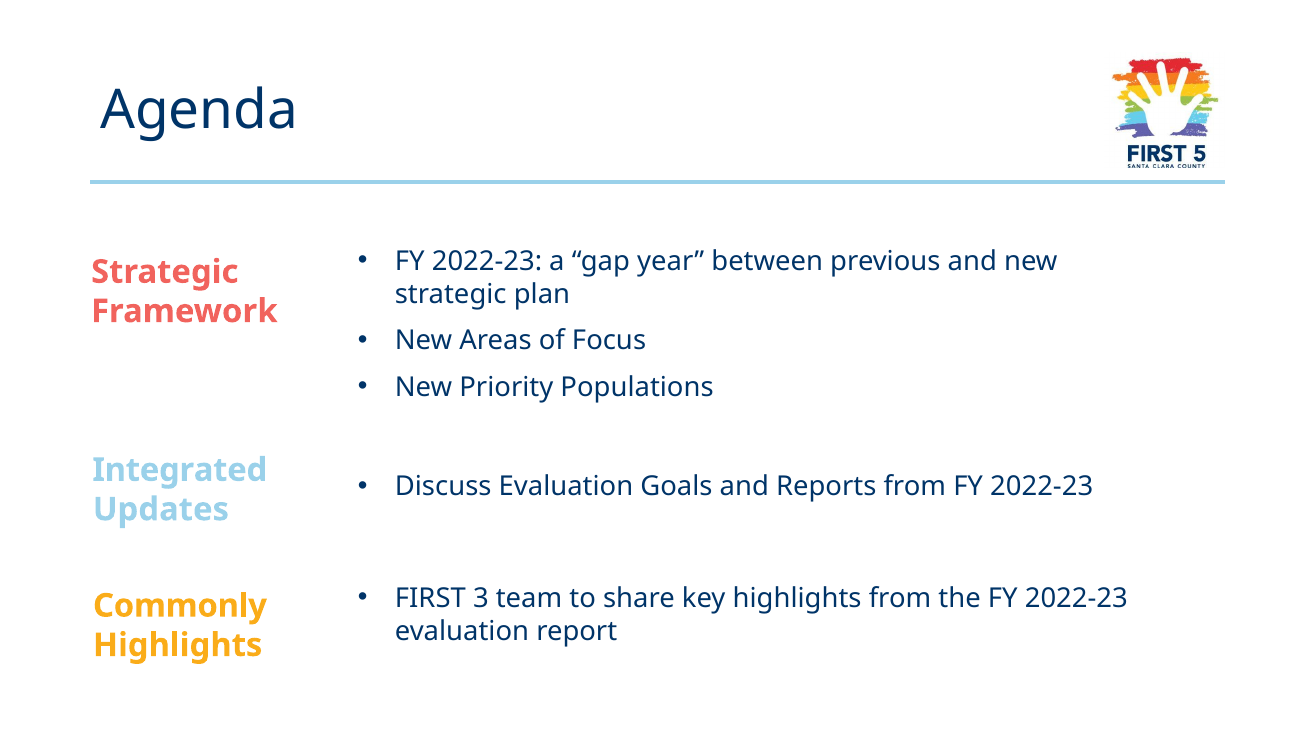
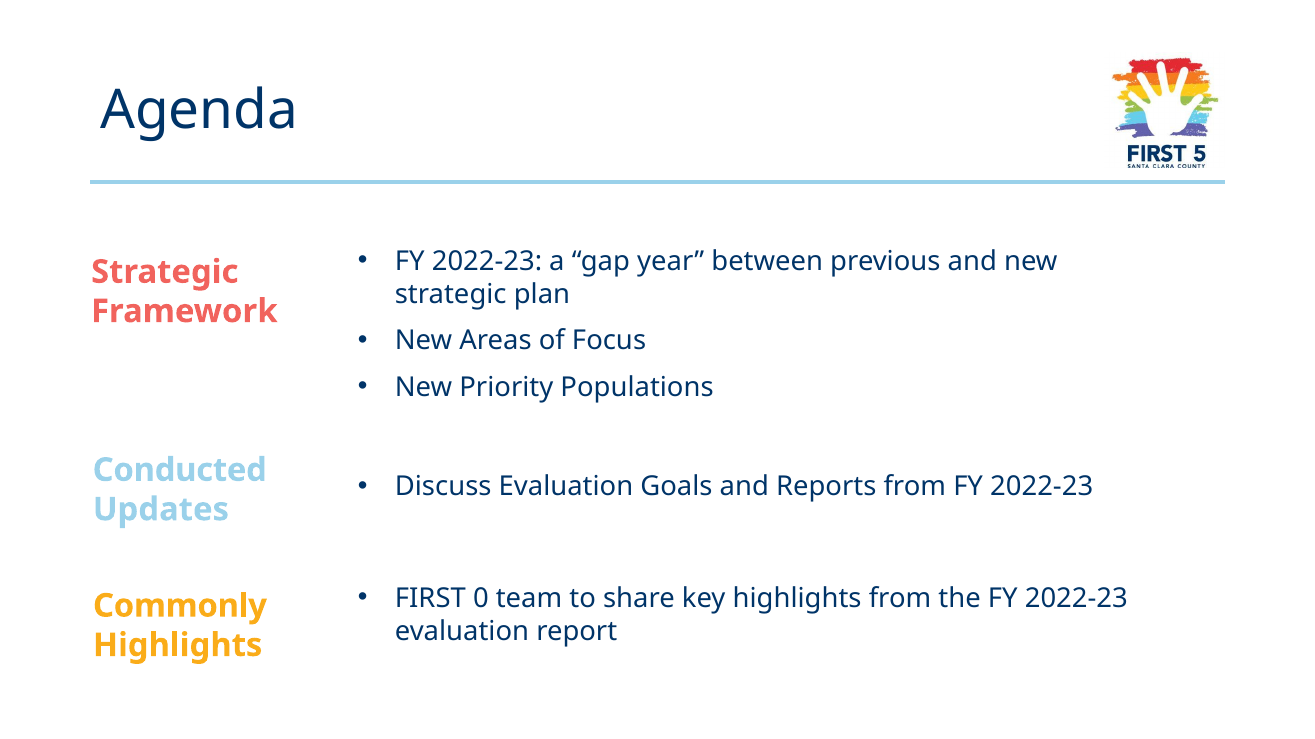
Integrated: Integrated -> Conducted
3: 3 -> 0
